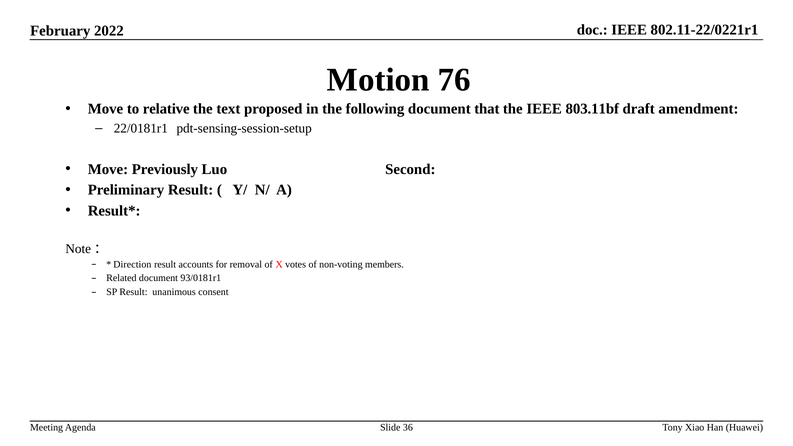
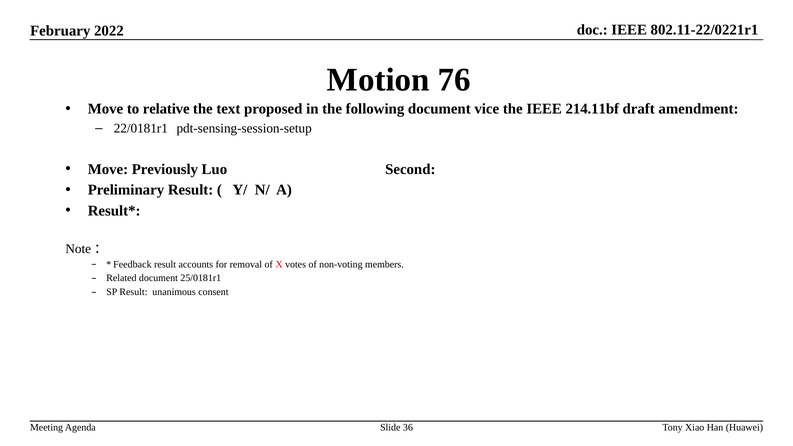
that: that -> vice
803.11bf: 803.11bf -> 214.11bf
Direction: Direction -> Feedback
93/0181r1: 93/0181r1 -> 25/0181r1
